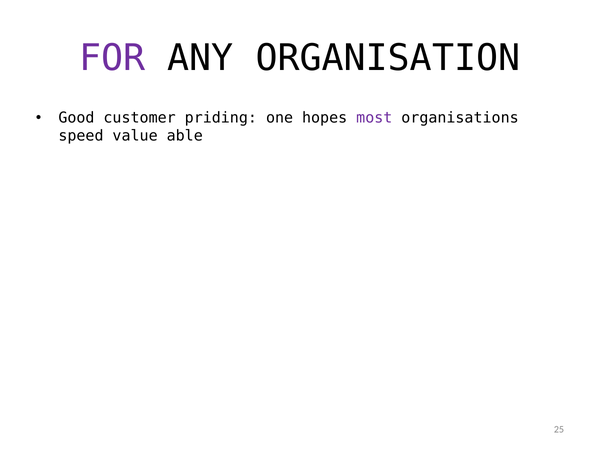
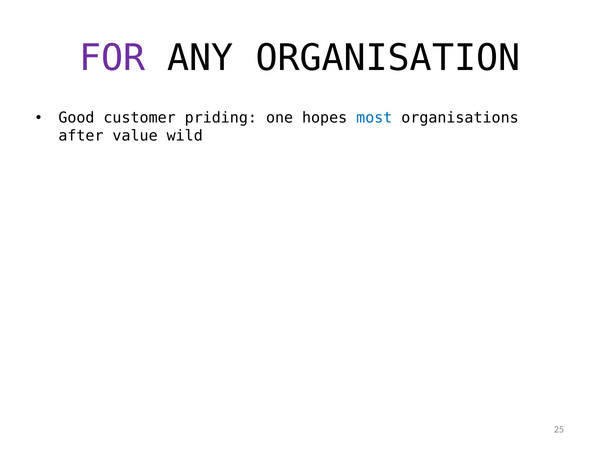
most colour: purple -> blue
speed: speed -> after
able: able -> wild
